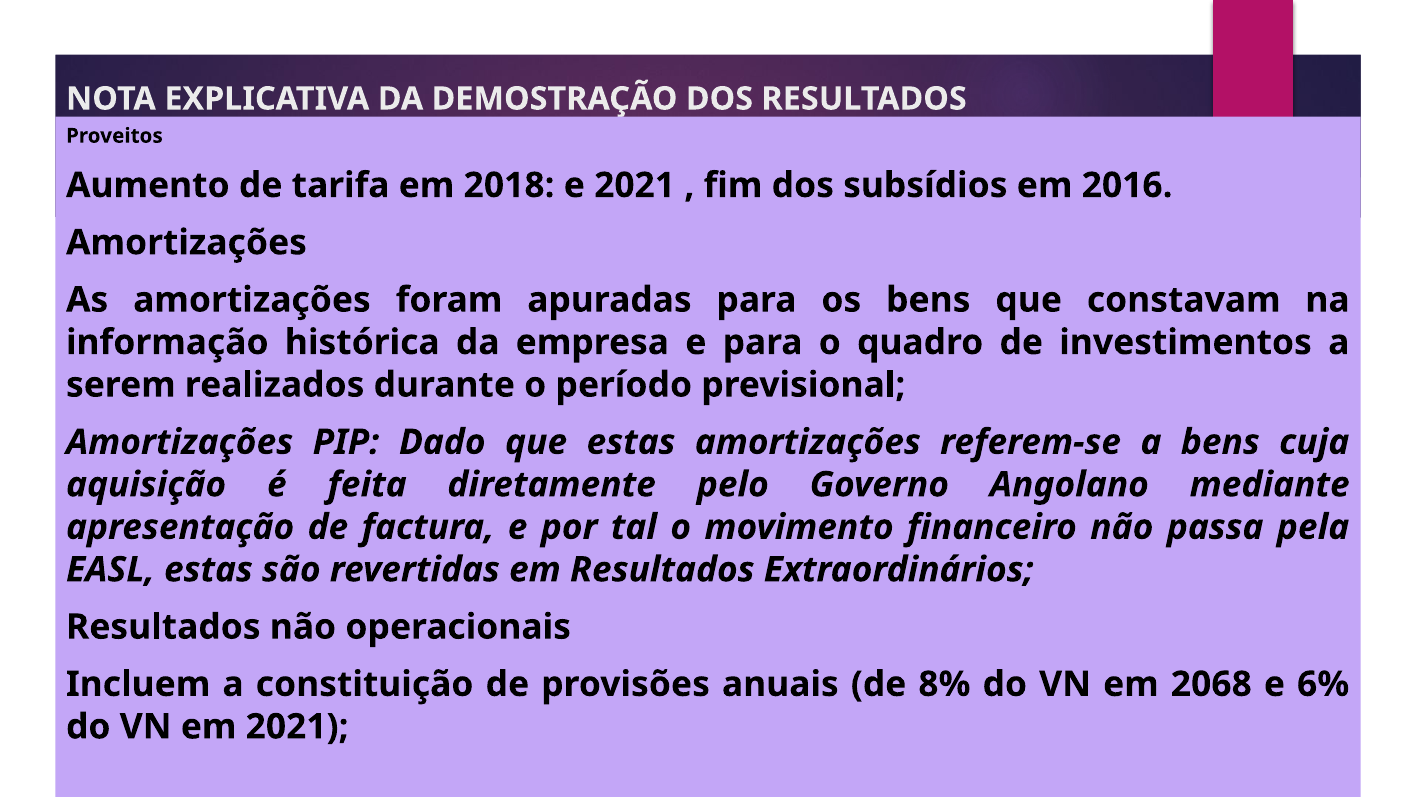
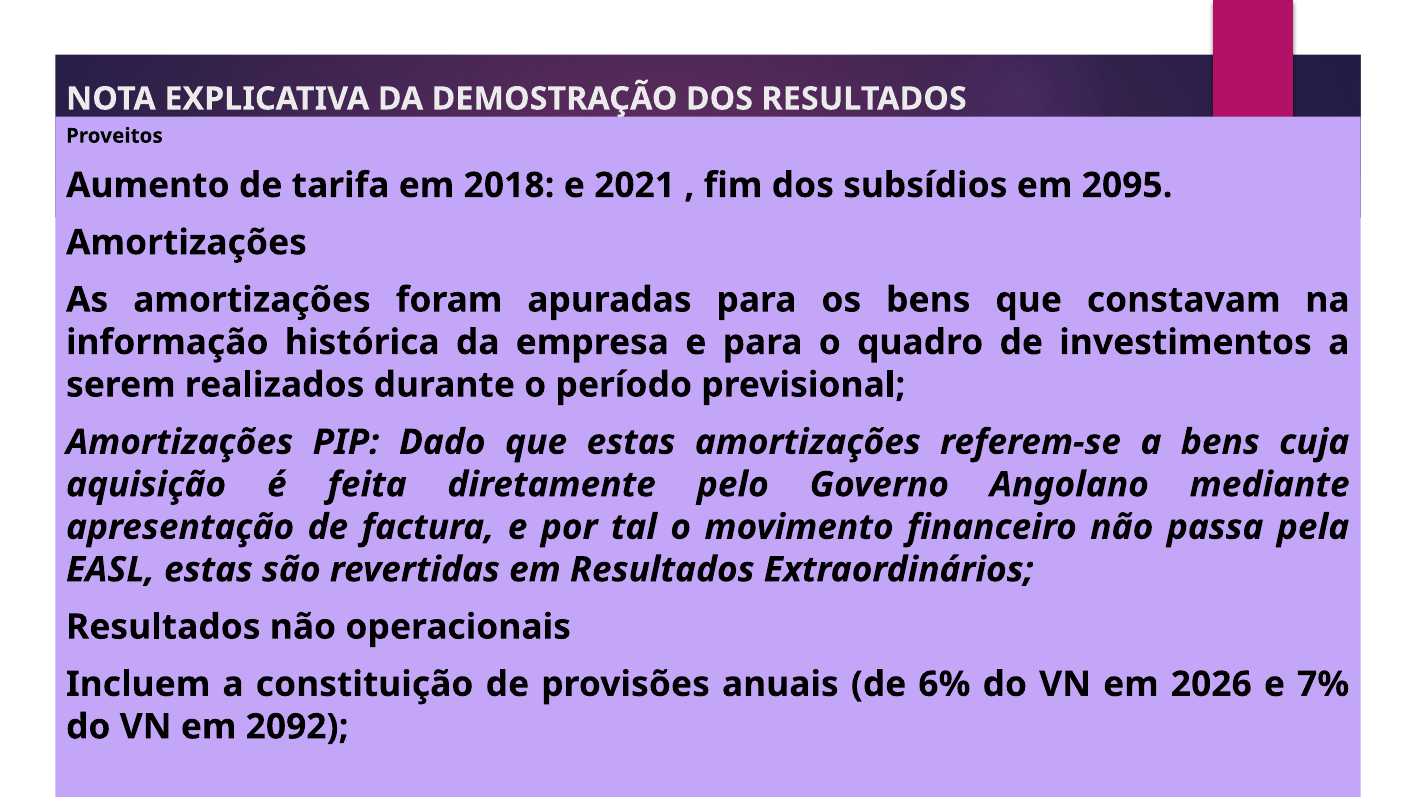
2016: 2016 -> 2095
8%: 8% -> 6%
2068: 2068 -> 2026
6%: 6% -> 7%
em 2021: 2021 -> 2092
